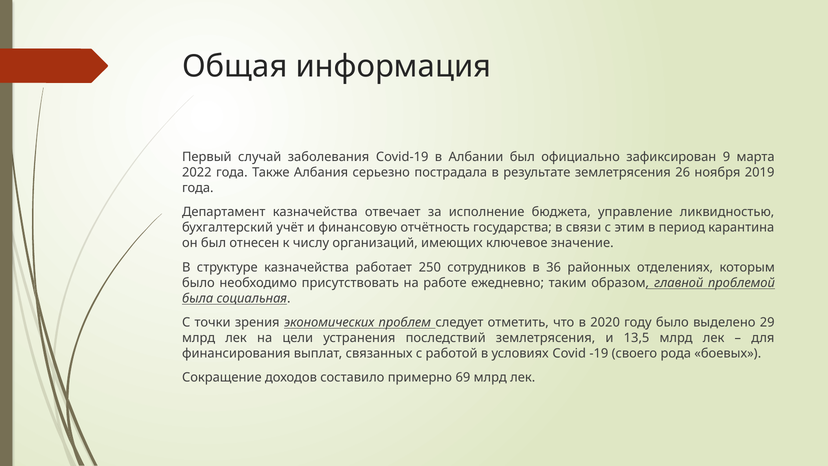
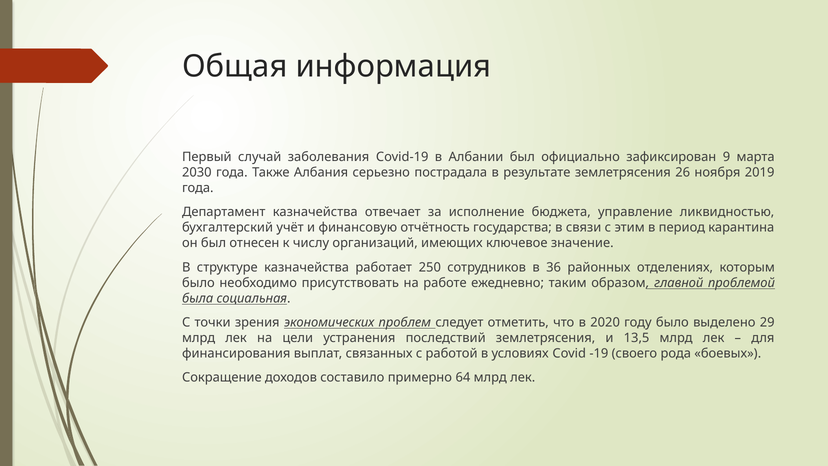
2022: 2022 -> 2030
69: 69 -> 64
